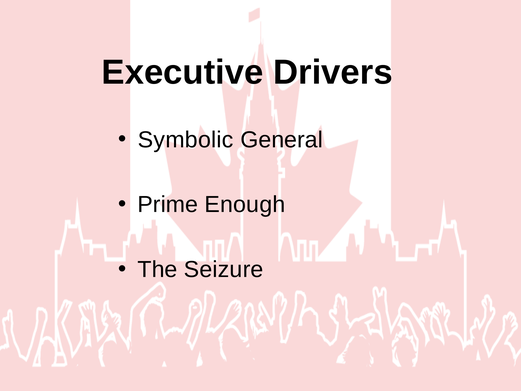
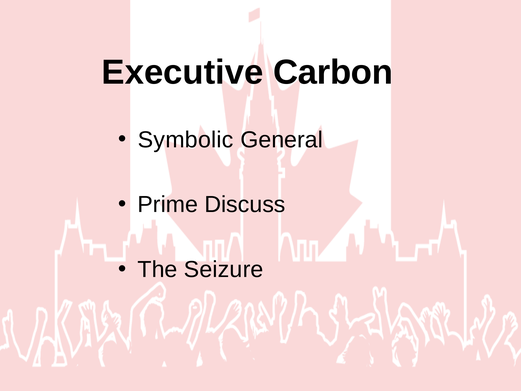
Drivers: Drivers -> Carbon
Enough: Enough -> Discuss
